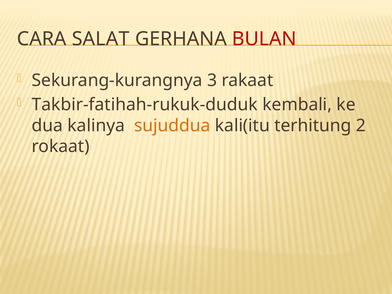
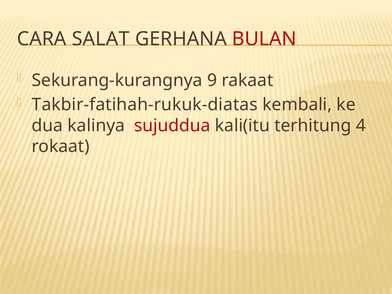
3: 3 -> 9
Takbir-fatihah-rukuk-duduk: Takbir-fatihah-rukuk-duduk -> Takbir-fatihah-rukuk-diatas
sujuddua colour: orange -> red
2: 2 -> 4
